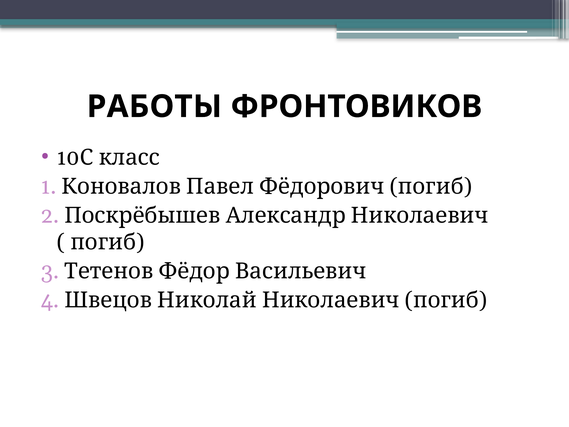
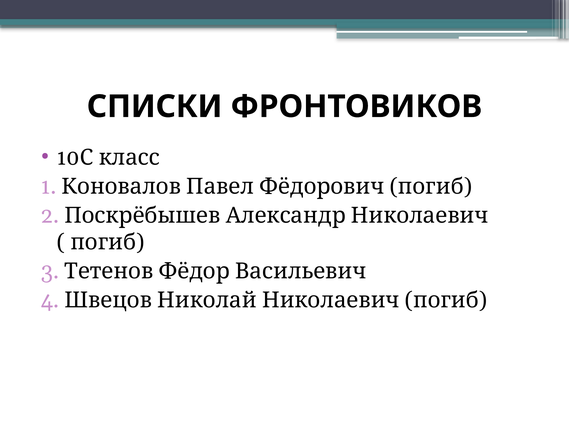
РАБОТЫ: РАБОТЫ -> СПИСКИ
